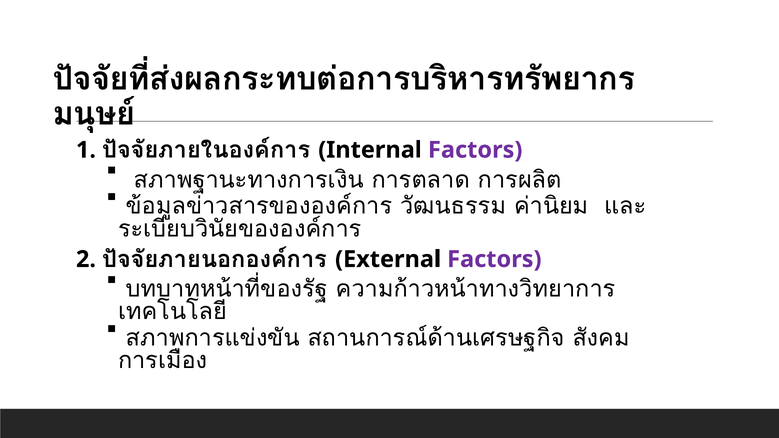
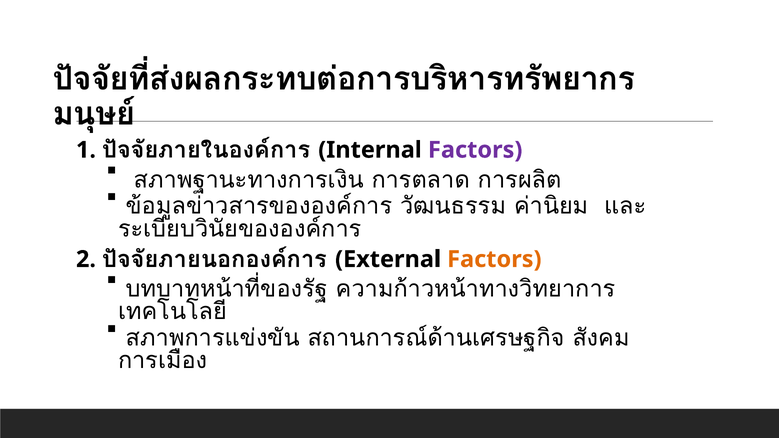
Factors at (494, 259) colour: purple -> orange
